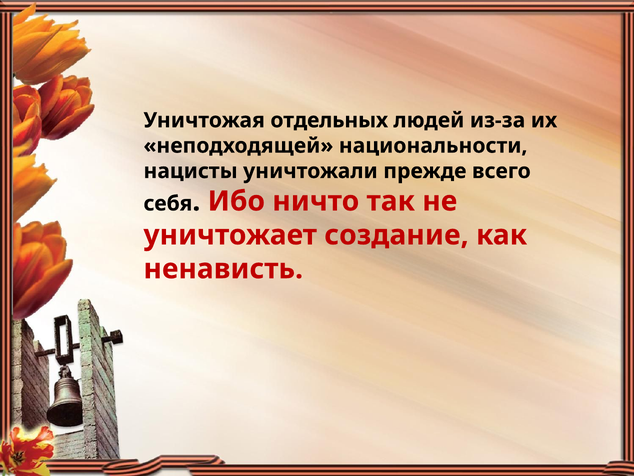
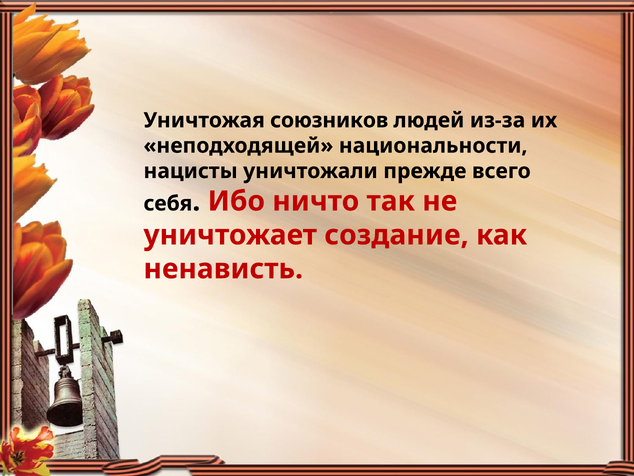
отдельных: отдельных -> союзников
